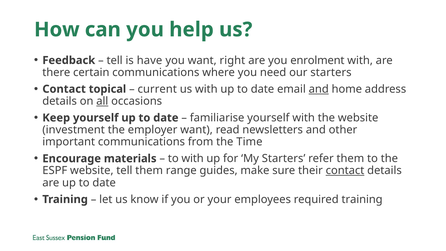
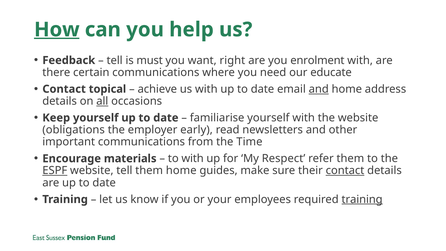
How underline: none -> present
have: have -> must
our starters: starters -> educate
current: current -> achieve
investment: investment -> obligations
employer want: want -> early
My Starters: Starters -> Respect
ESPF underline: none -> present
them range: range -> home
training at (362, 199) underline: none -> present
